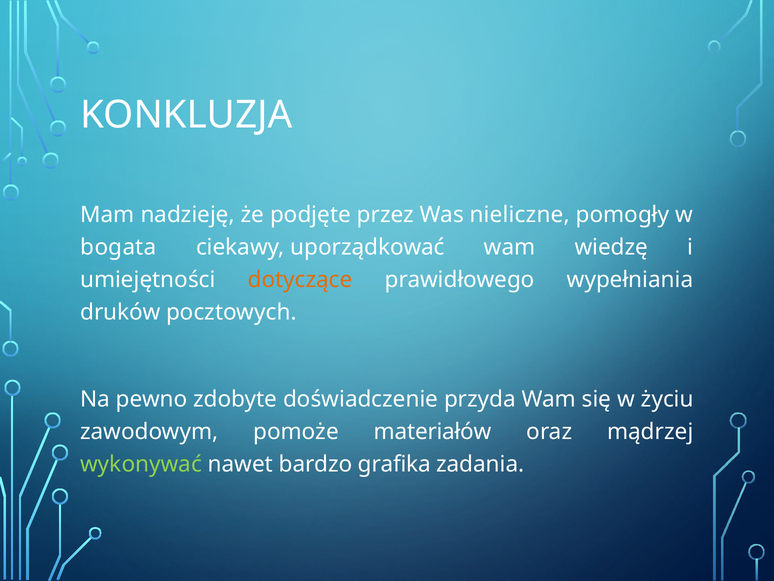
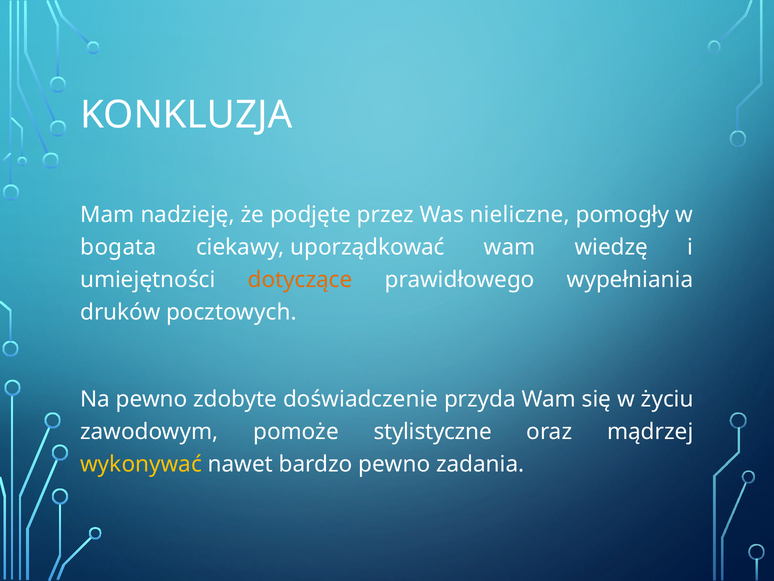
materiałów: materiałów -> stylistyczne
wykonywać colour: light green -> yellow
bardzo grafika: grafika -> pewno
